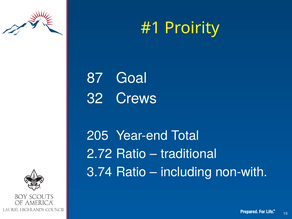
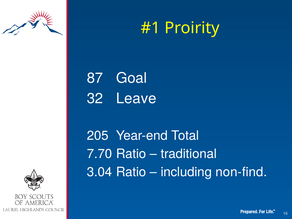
Crews: Crews -> Leave
2.72: 2.72 -> 7.70
3.74: 3.74 -> 3.04
non-with: non-with -> non-find
